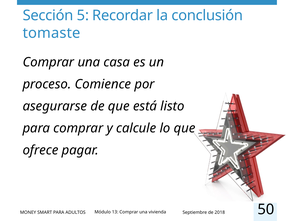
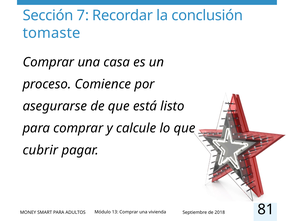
5: 5 -> 7
ofrece: ofrece -> cubrir
50: 50 -> 81
